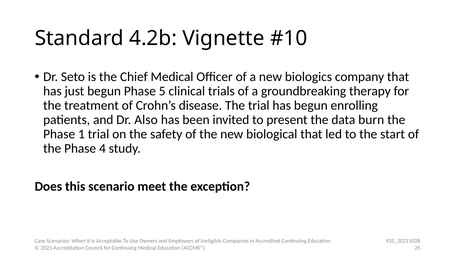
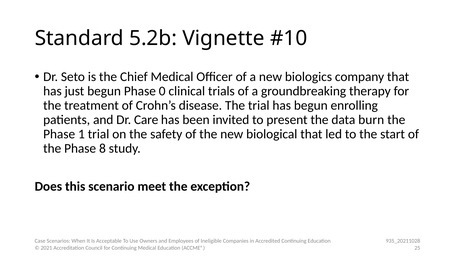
4.2b: 4.2b -> 5.2b
5: 5 -> 0
Also: Also -> Care
4: 4 -> 8
